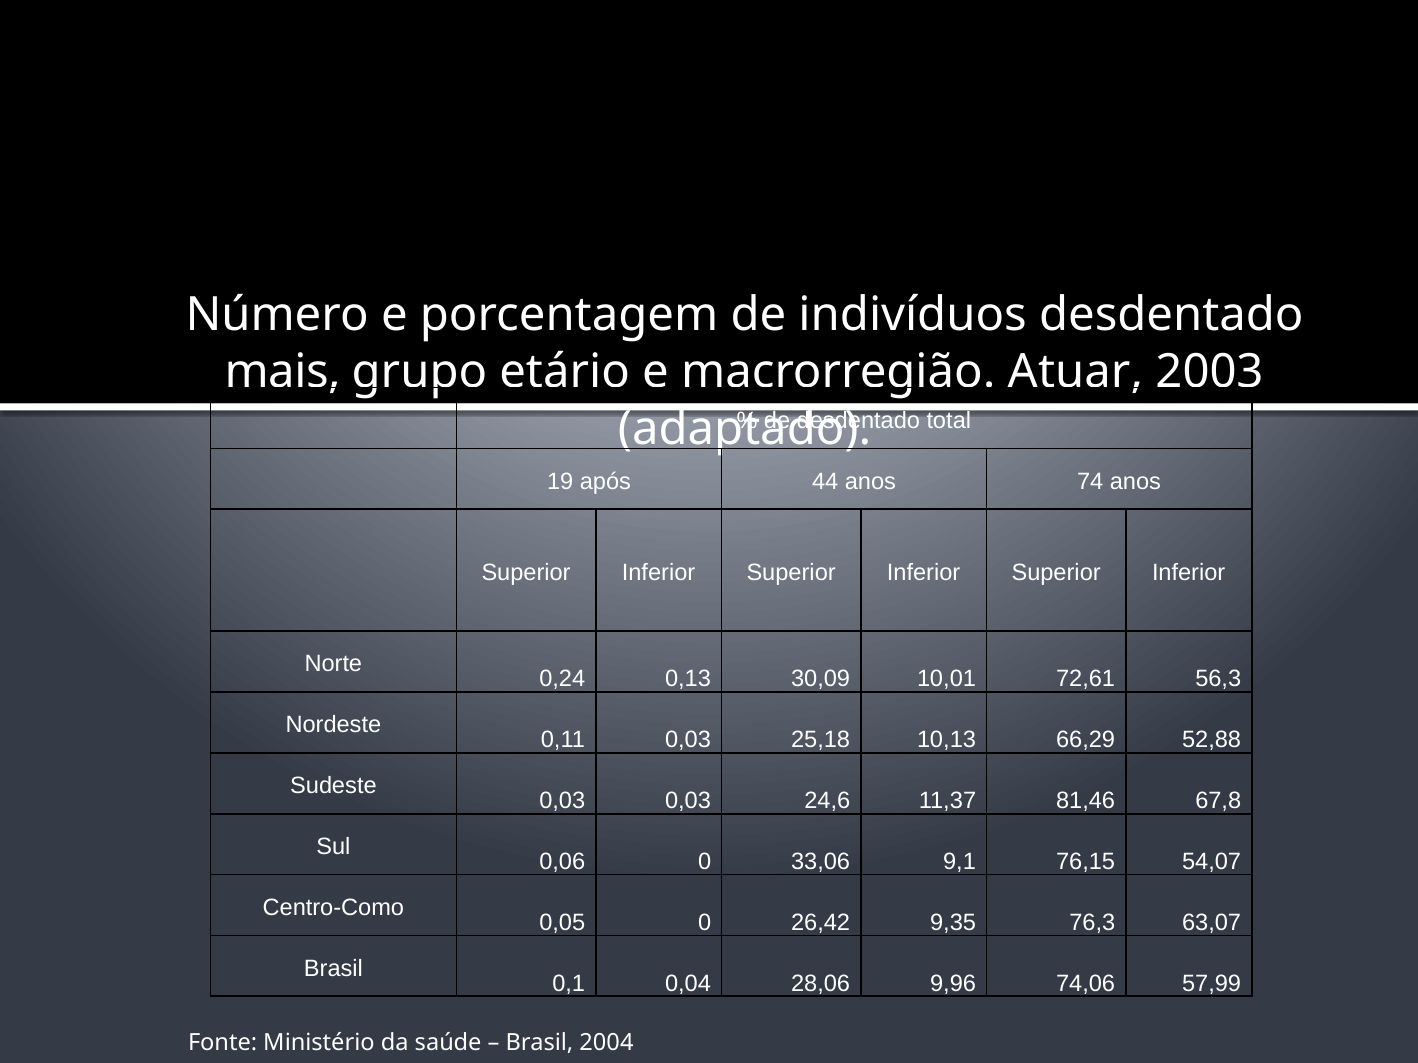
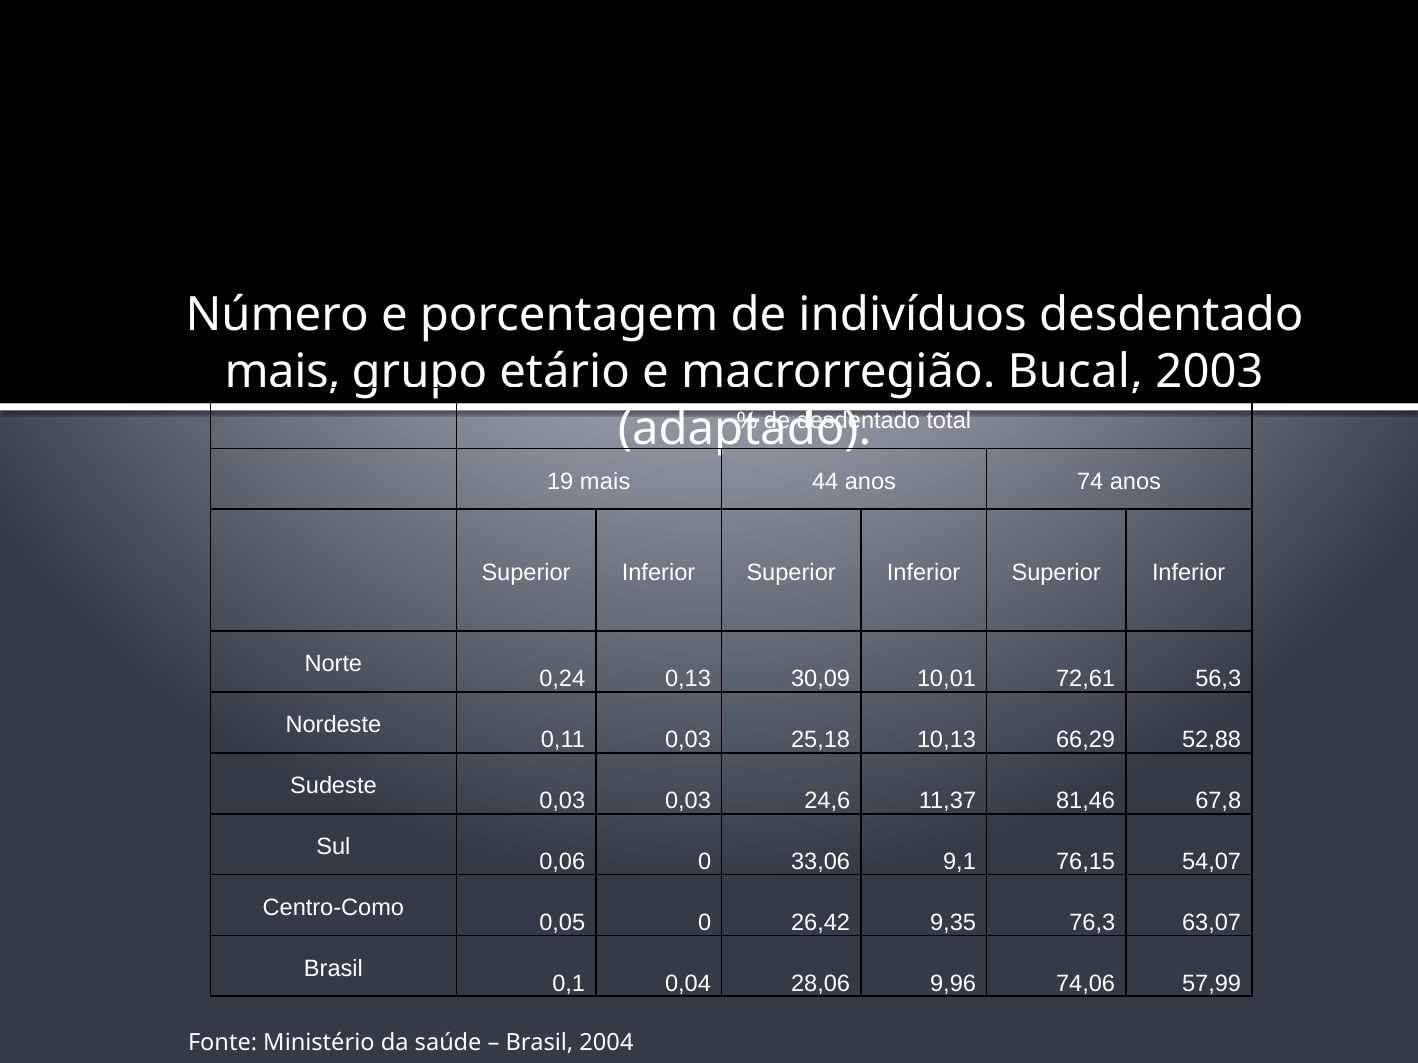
Atuar: Atuar -> Bucal
19 após: após -> mais
